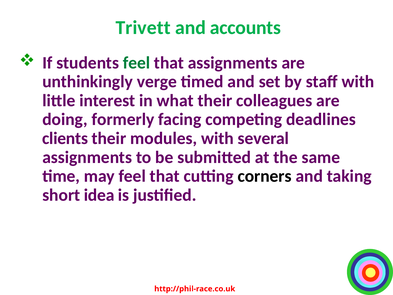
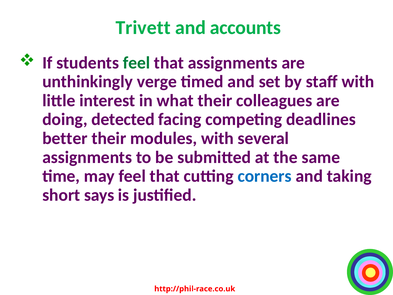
formerly: formerly -> detected
clients: clients -> better
corners colour: black -> blue
idea: idea -> says
